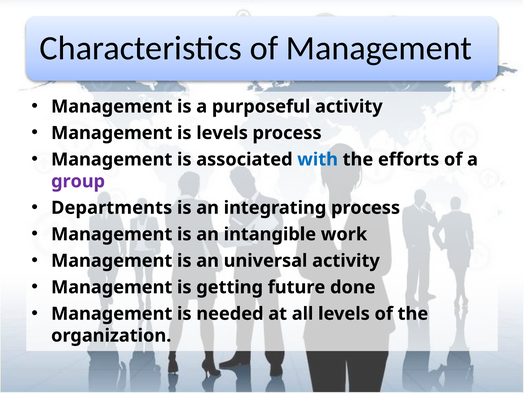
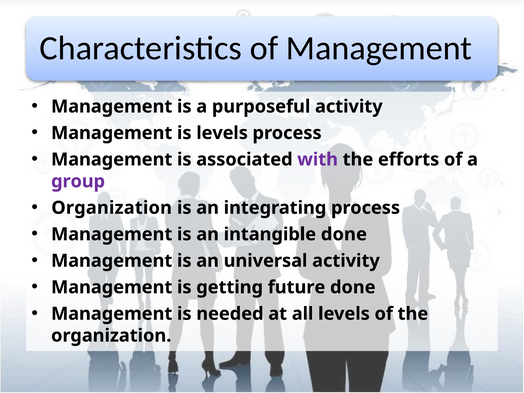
with colour: blue -> purple
Departments at (112, 208): Departments -> Organization
intangible work: work -> done
